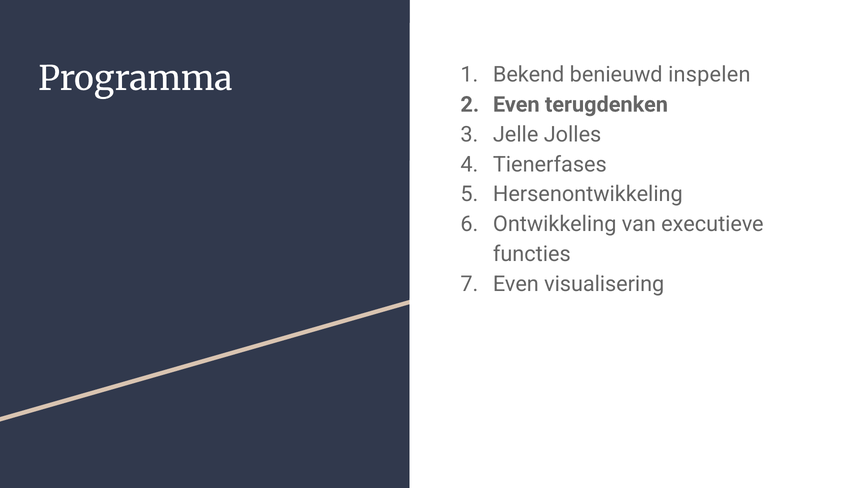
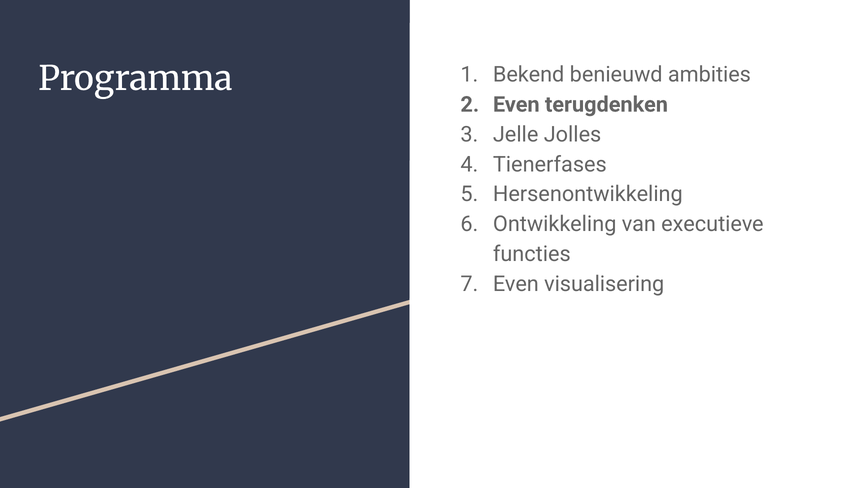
inspelen: inspelen -> ambities
